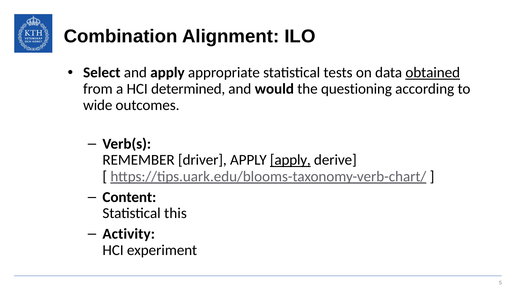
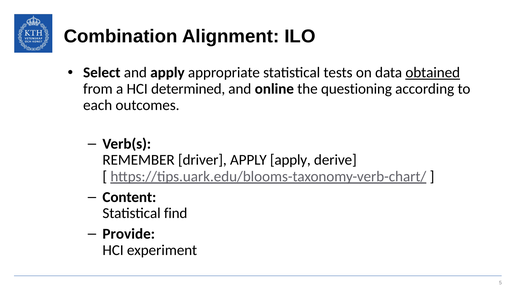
would: would -> online
wide: wide -> each
apply at (290, 160) underline: present -> none
this: this -> find
Activity: Activity -> Provide
